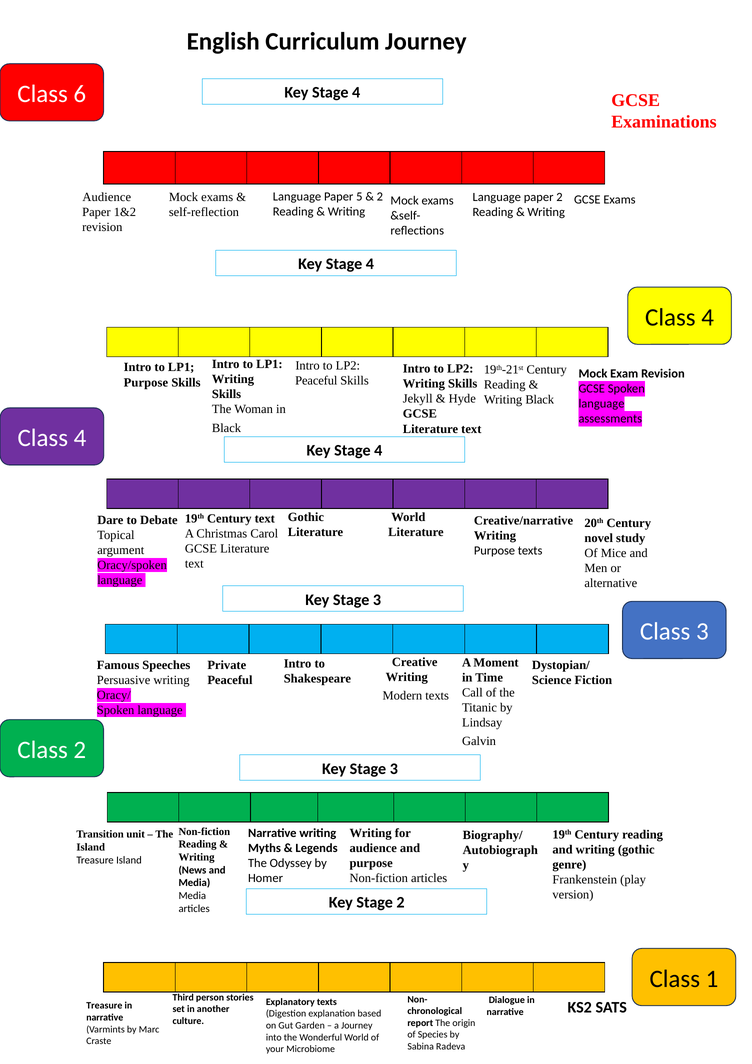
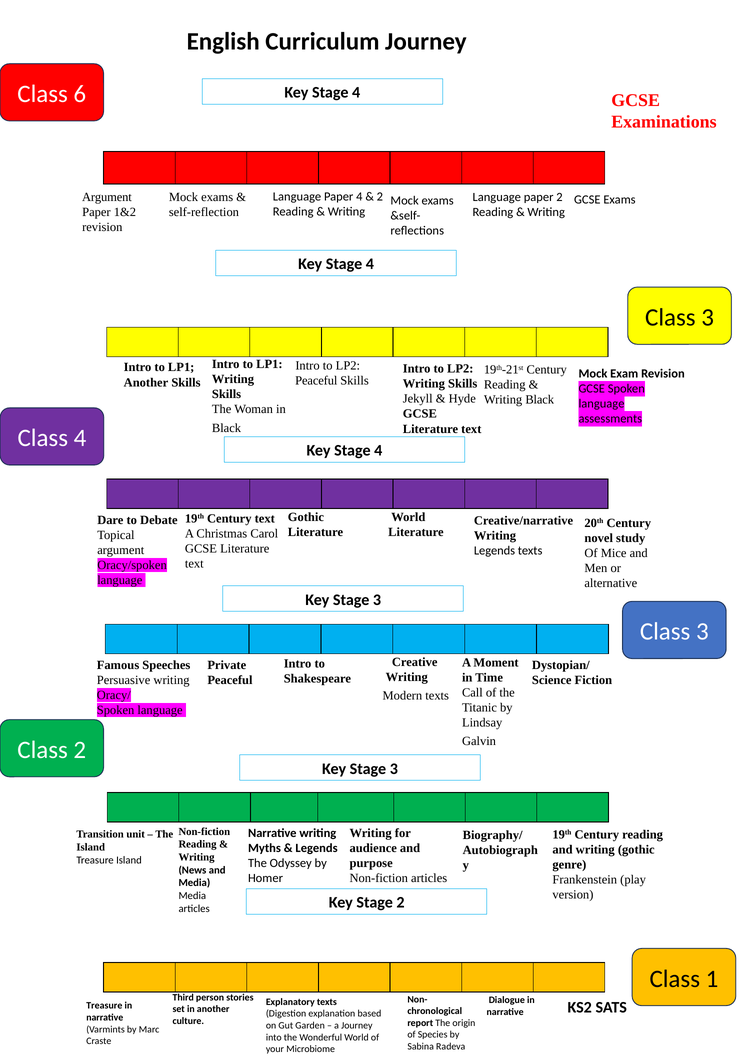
Audience at (107, 197): Audience -> Argument
Paper 5: 5 -> 4
4 at (708, 317): 4 -> 3
Purpose at (146, 382): Purpose -> Another
Purpose at (495, 551): Purpose -> Legends
